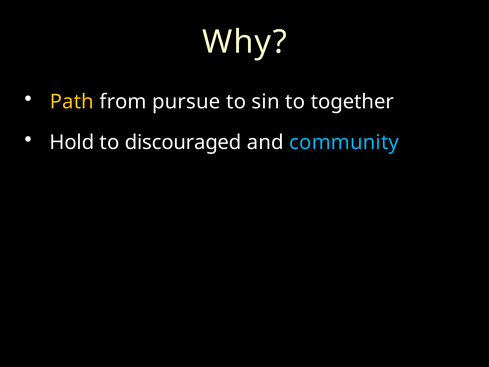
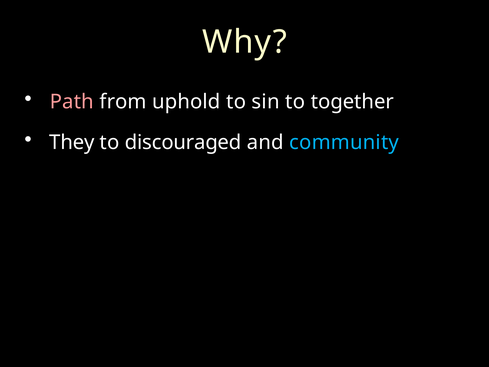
Path colour: yellow -> pink
pursue: pursue -> uphold
Hold: Hold -> They
